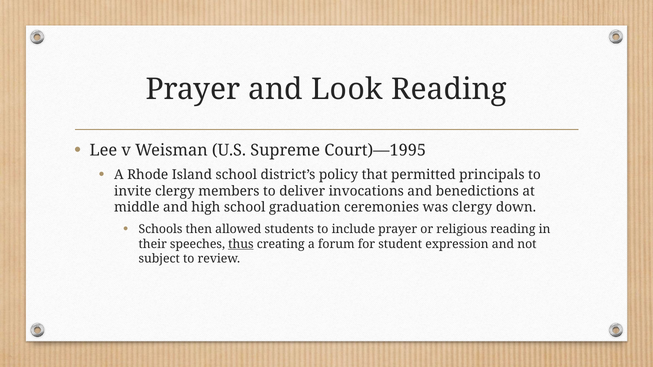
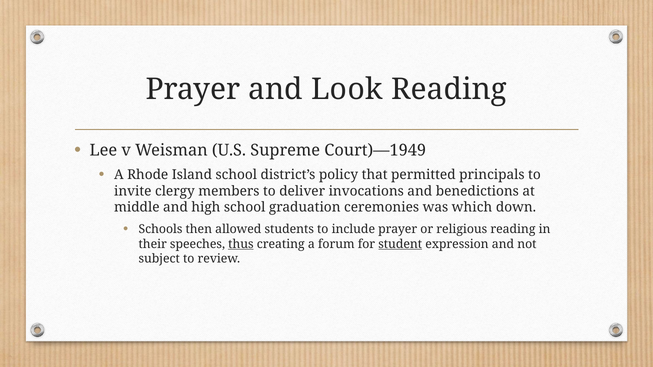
Court)—1995: Court)—1995 -> Court)—1949
was clergy: clergy -> which
student underline: none -> present
